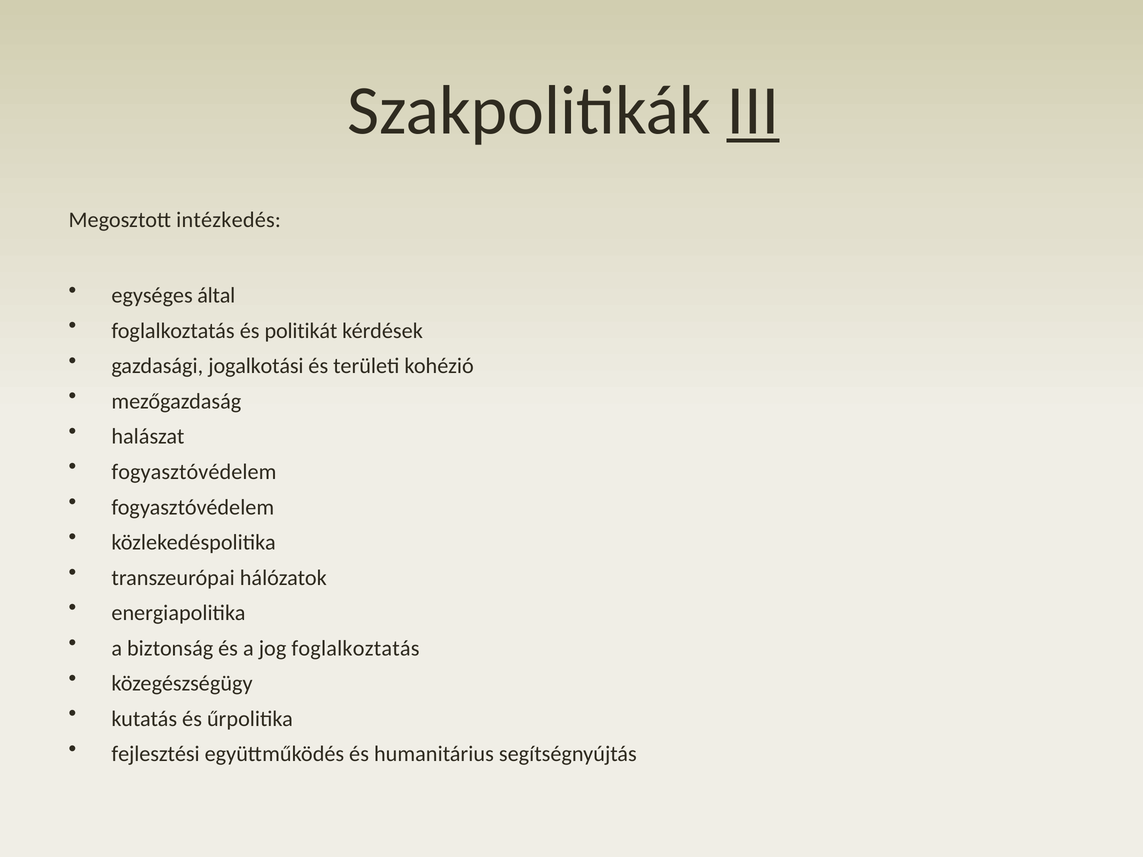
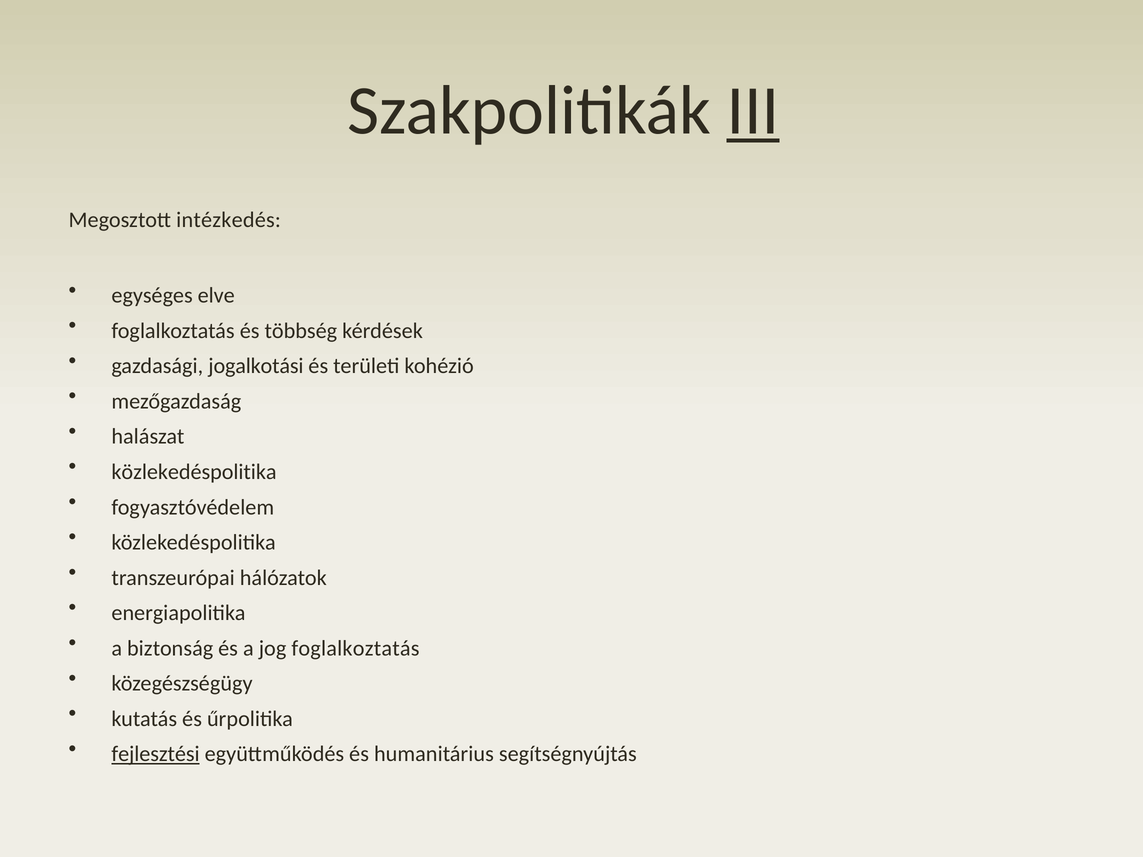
által: által -> elve
politikát: politikát -> többség
fogyasztóvédelem at (194, 472): fogyasztóvédelem -> közlekedéspolitika
fejlesztési underline: none -> present
